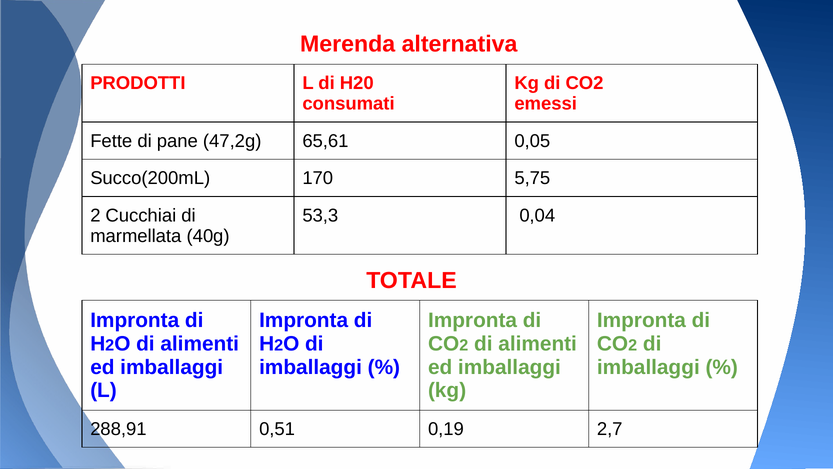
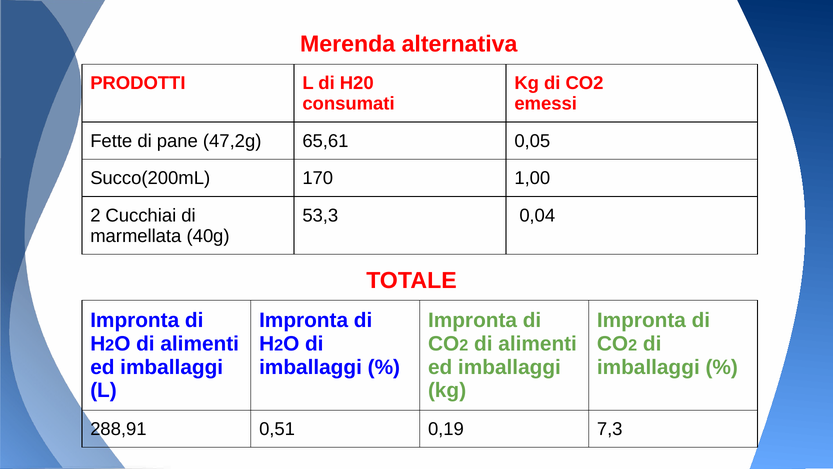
5,75: 5,75 -> 1,00
2,7: 2,7 -> 7,3
